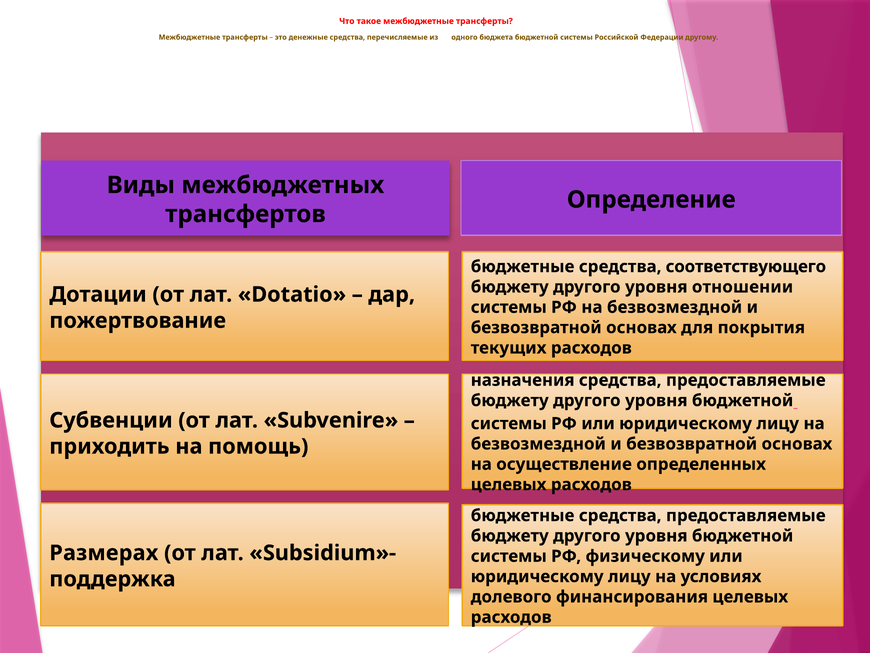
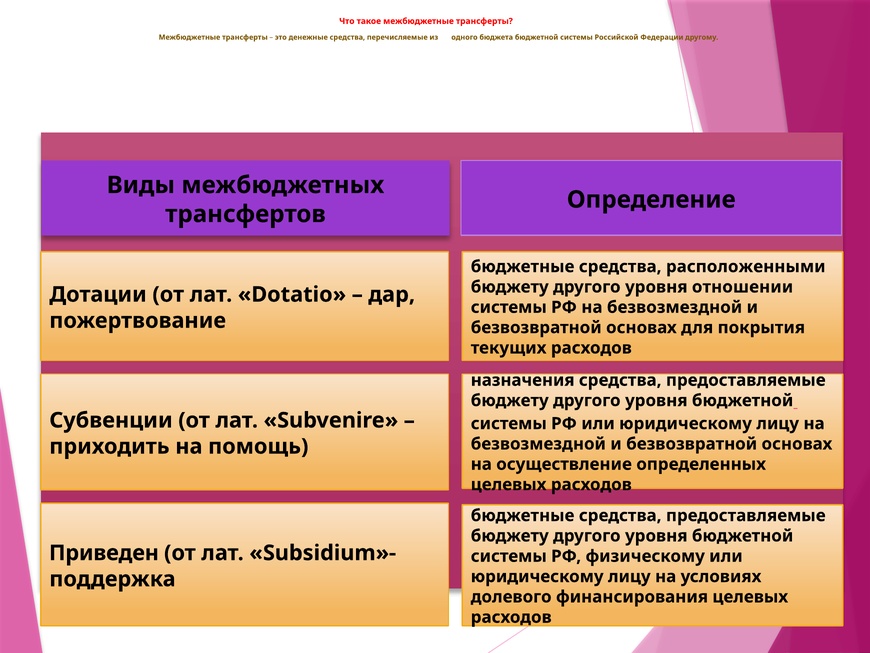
соответствующего: соответствующего -> расположенными
Размерах: Размерах -> Приведен
